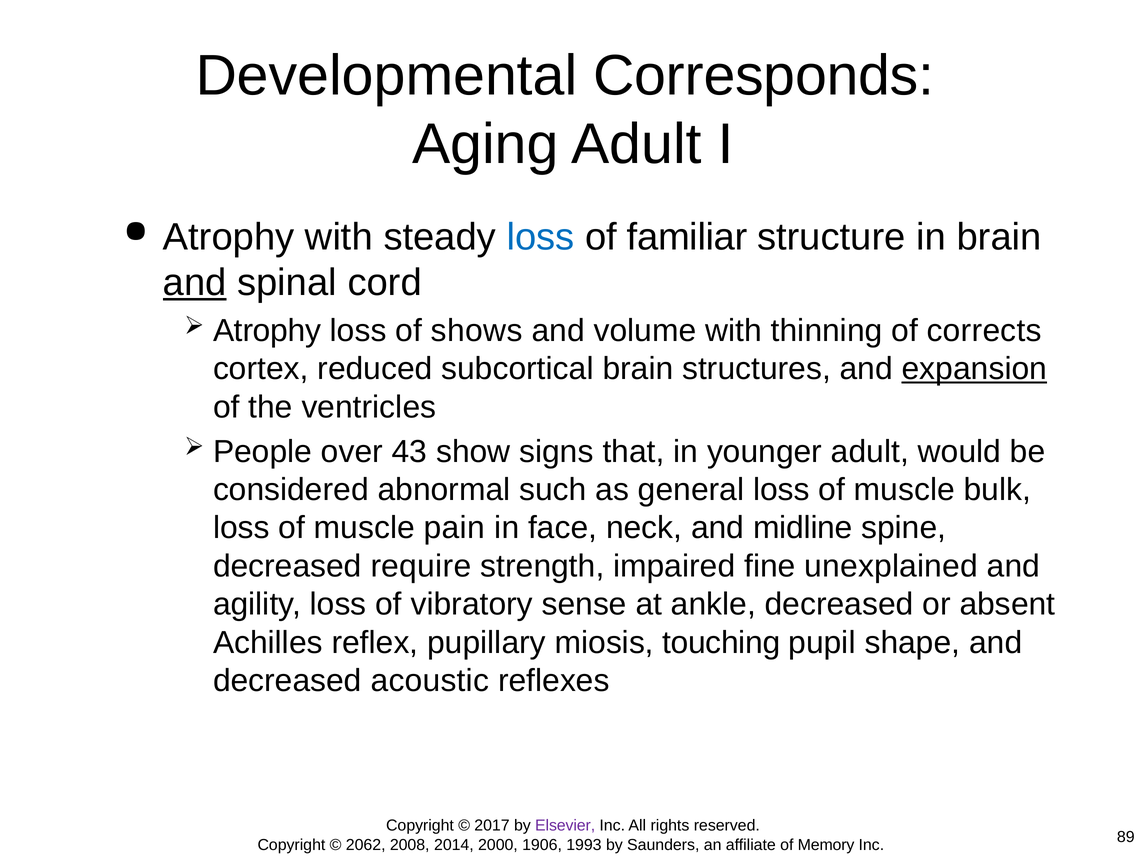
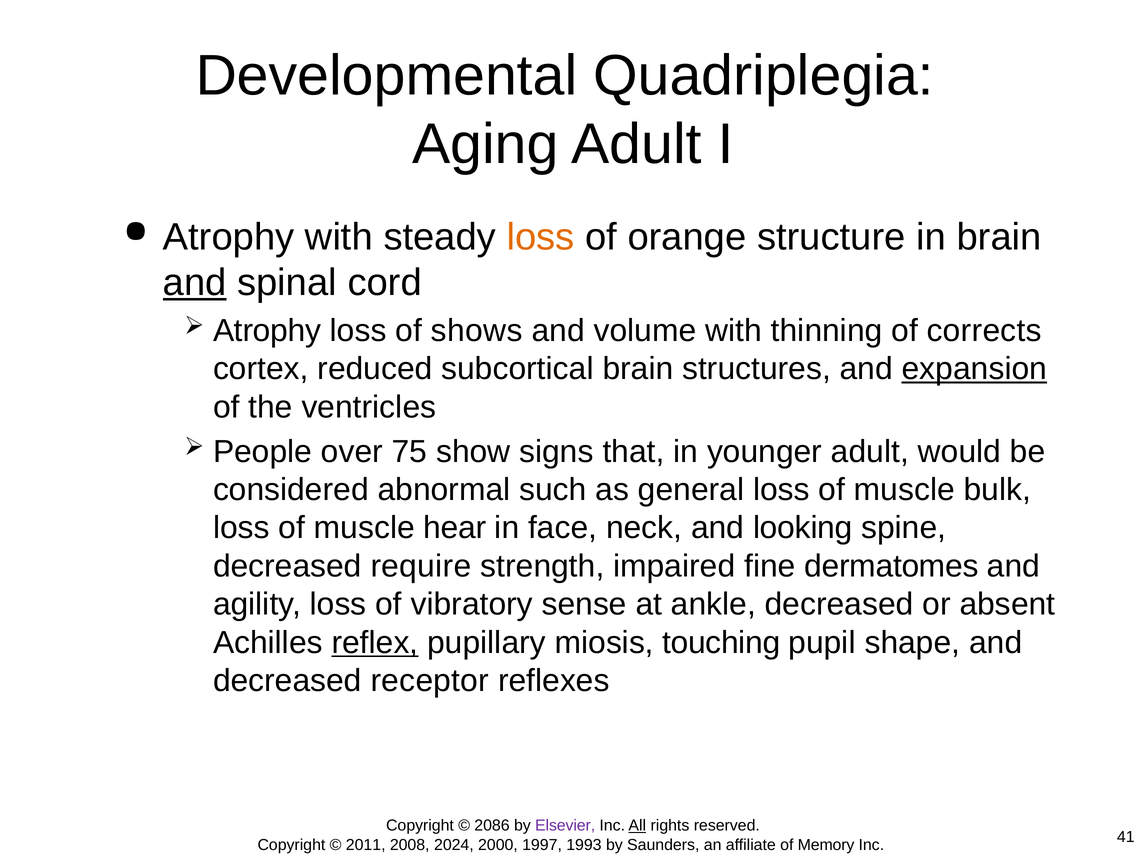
Corresponds: Corresponds -> Quadriplegia
loss at (541, 237) colour: blue -> orange
familiar: familiar -> orange
43: 43 -> 75
pain: pain -> hear
midline: midline -> looking
unexplained: unexplained -> dermatomes
reflex underline: none -> present
acoustic: acoustic -> receptor
2017: 2017 -> 2086
All underline: none -> present
2062: 2062 -> 2011
2014: 2014 -> 2024
1906: 1906 -> 1997
89: 89 -> 41
